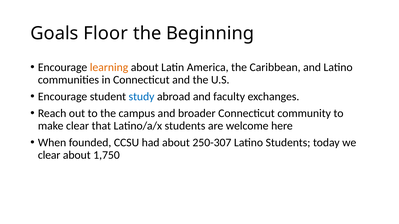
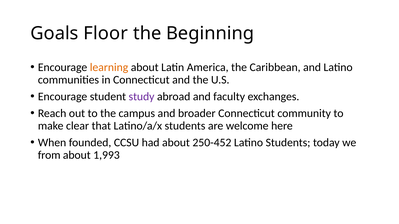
study colour: blue -> purple
250-307: 250-307 -> 250-452
clear at (49, 155): clear -> from
1,750: 1,750 -> 1,993
